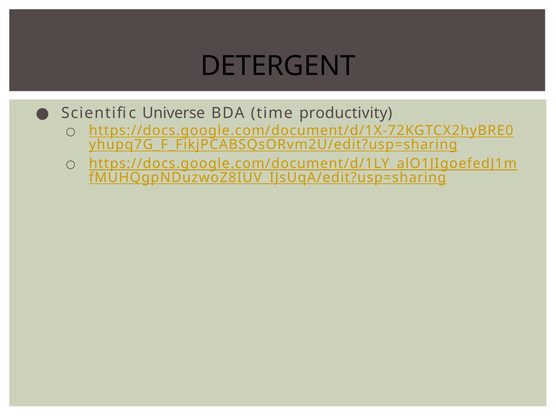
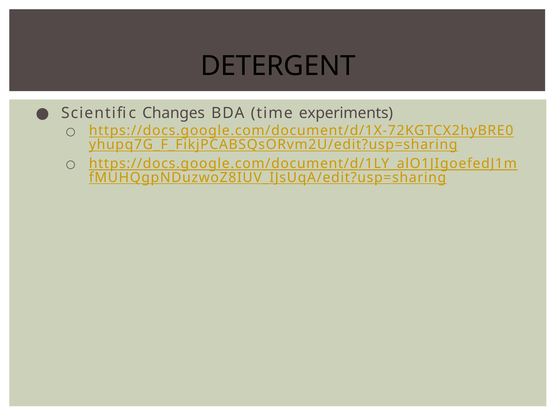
Universe: Universe -> Changes
productivity: productivity -> experiments
